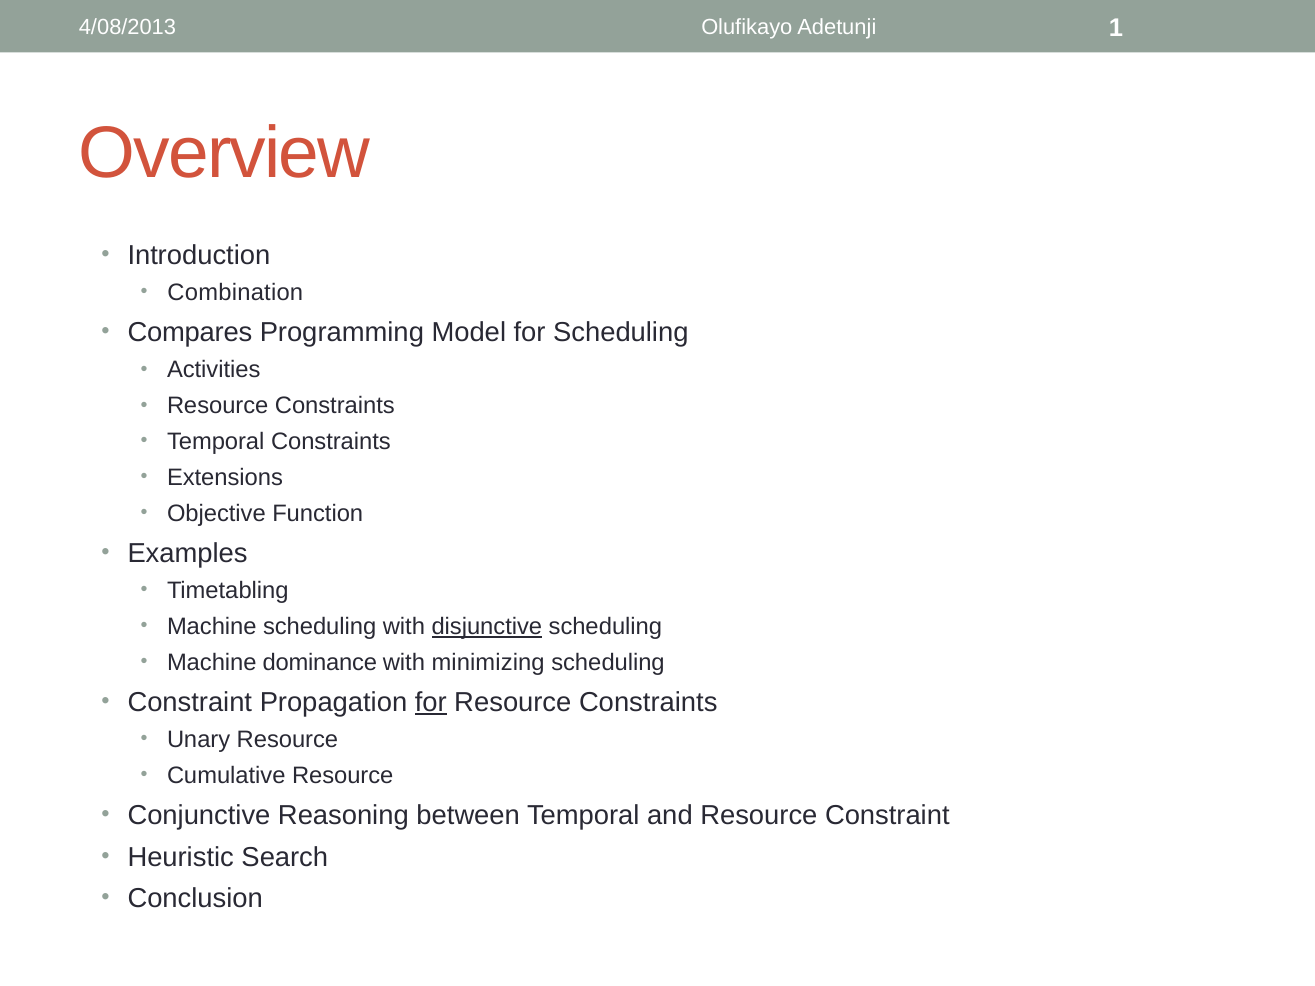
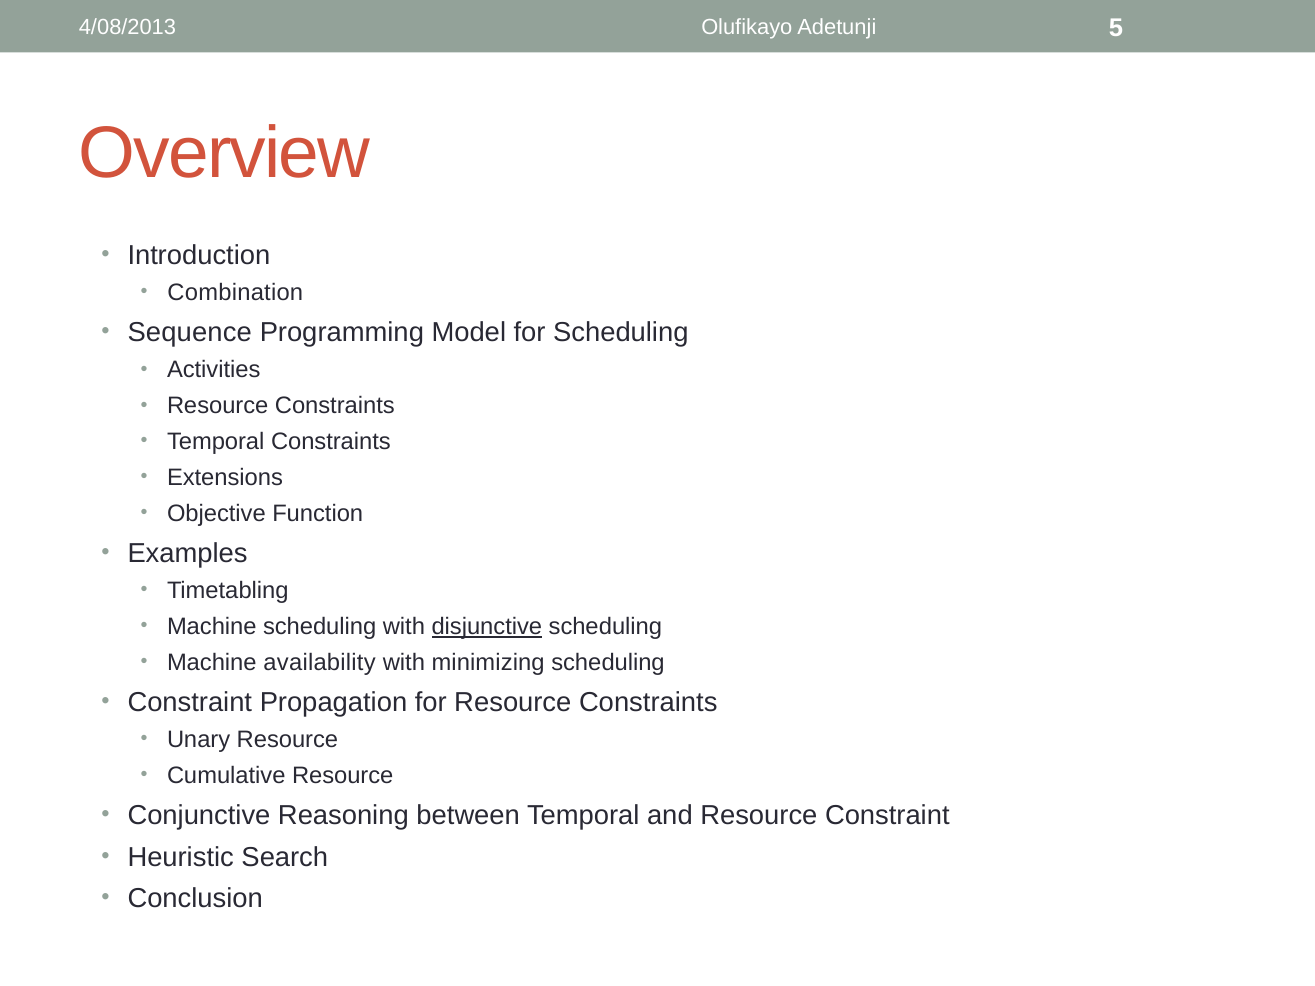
1: 1 -> 5
Compares: Compares -> Sequence
dominance: dominance -> availability
for at (431, 702) underline: present -> none
